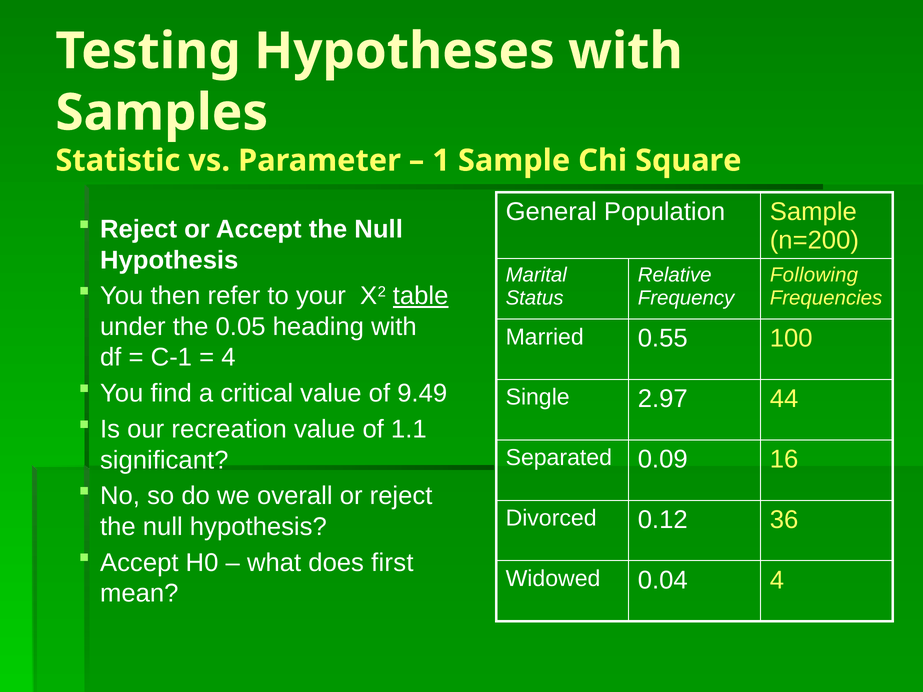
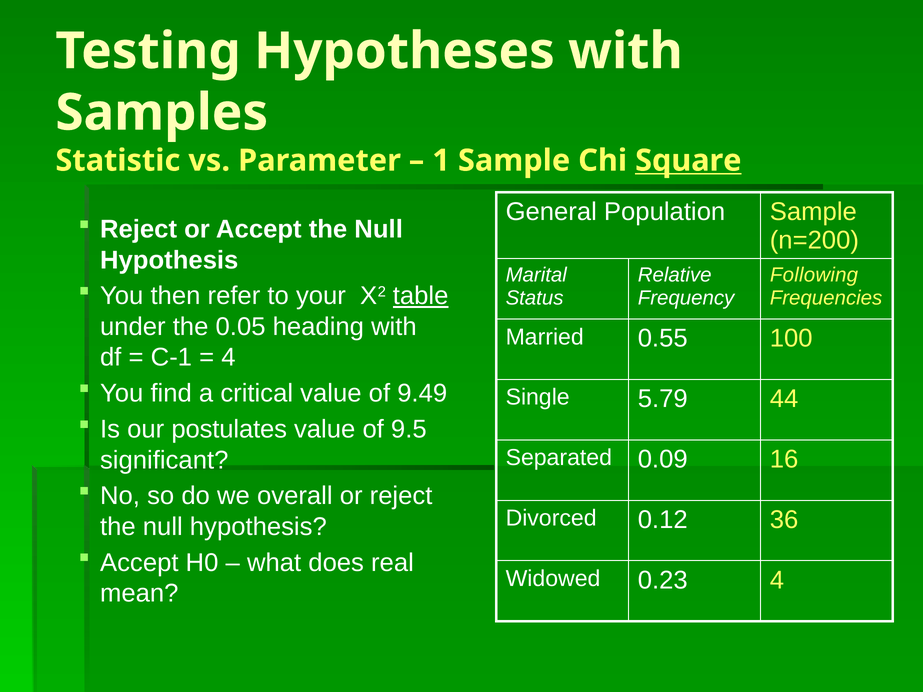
Square underline: none -> present
2.97: 2.97 -> 5.79
recreation: recreation -> postulates
1.1: 1.1 -> 9.5
first: first -> real
0.04: 0.04 -> 0.23
